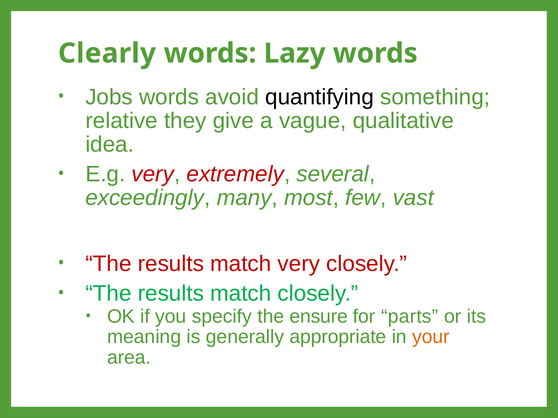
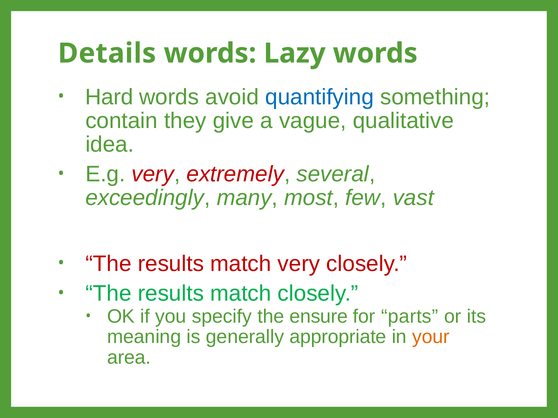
Clearly: Clearly -> Details
Jobs: Jobs -> Hard
quantifying colour: black -> blue
relative: relative -> contain
